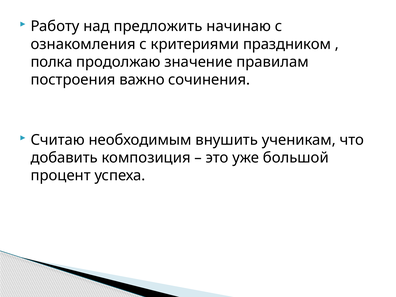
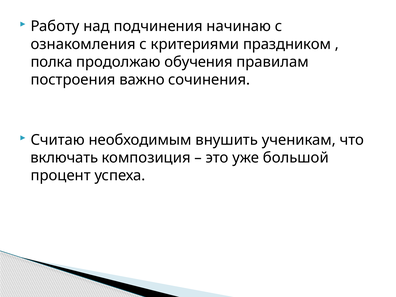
предложить: предложить -> подчинения
значение: значение -> обучения
добавить: добавить -> включать
